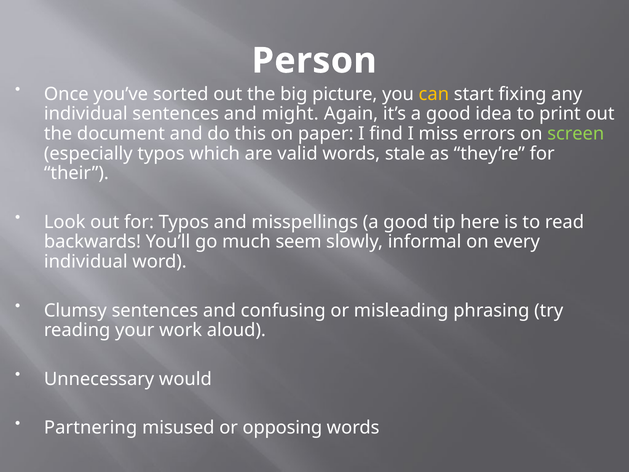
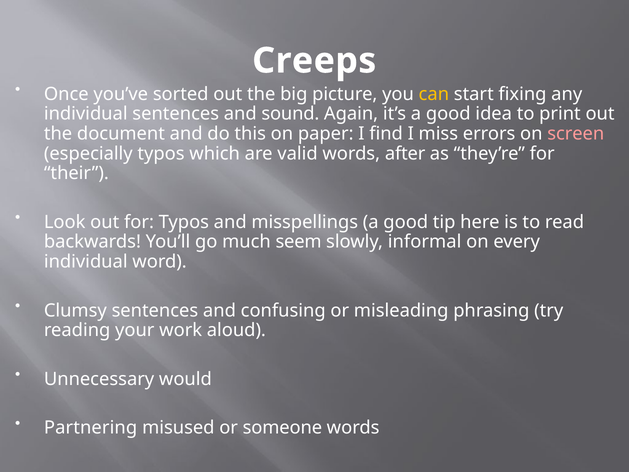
Person: Person -> Creeps
might: might -> sound
screen colour: light green -> pink
stale: stale -> after
opposing: opposing -> someone
